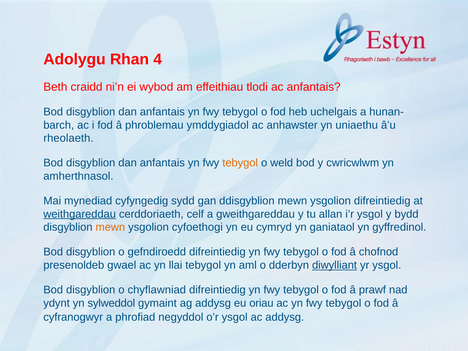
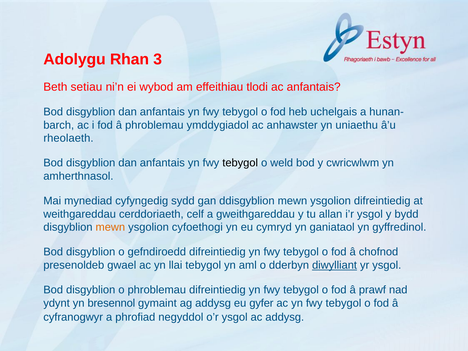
4: 4 -> 3
craidd: craidd -> setiau
tebygol at (240, 163) colour: orange -> black
weithgareddau underline: present -> none
o chyflawniad: chyflawniad -> phroblemau
sylweddol: sylweddol -> bresennol
oriau: oriau -> gyfer
